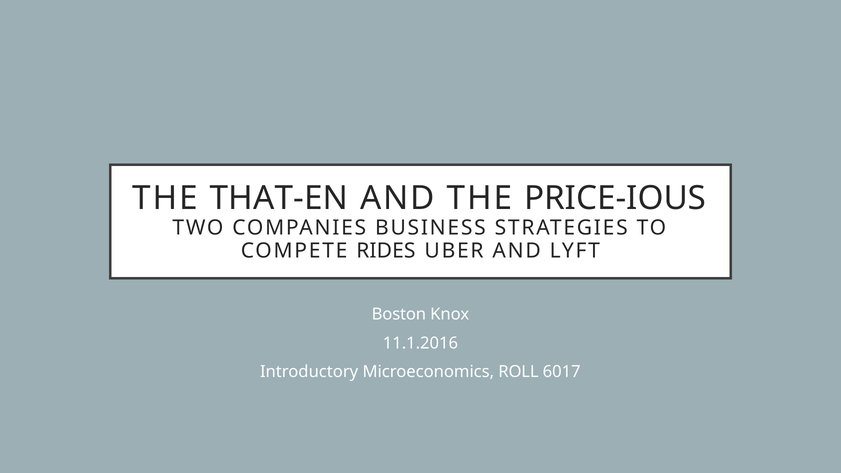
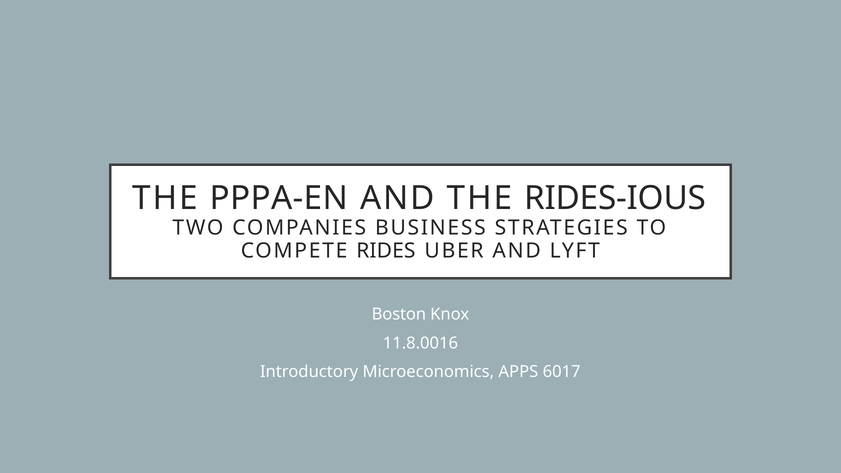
THAT-EN: THAT-EN -> PPPA-EN
PRICE-IOUS: PRICE-IOUS -> RIDES-IOUS
11.1.2016: 11.1.2016 -> 11.8.0016
ROLL: ROLL -> APPS
